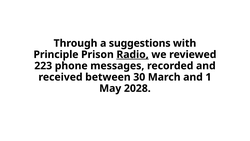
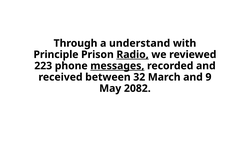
suggestions: suggestions -> understand
messages underline: none -> present
30: 30 -> 32
1: 1 -> 9
2028: 2028 -> 2082
